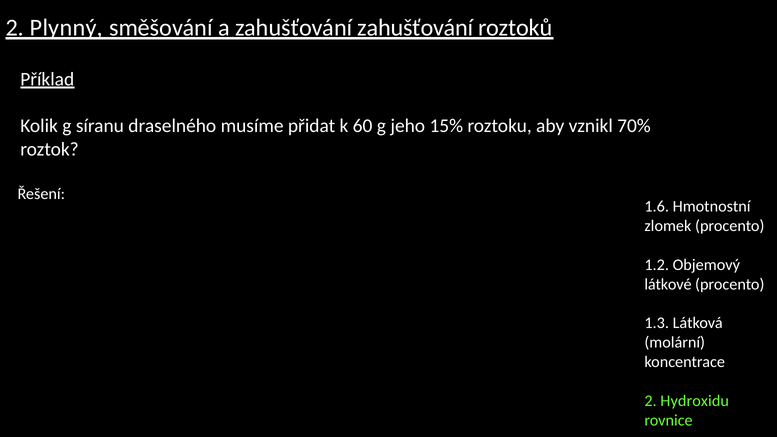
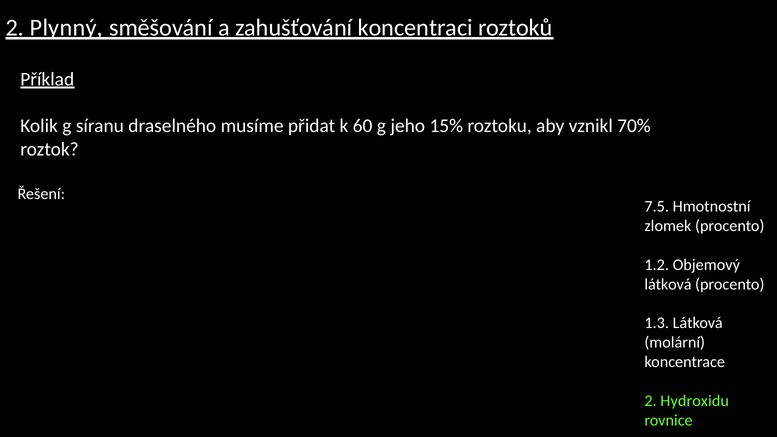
zahušťování zahušťování: zahušťování -> koncentraci
1.6: 1.6 -> 7.5
látkové at (668, 284): látkové -> látková
